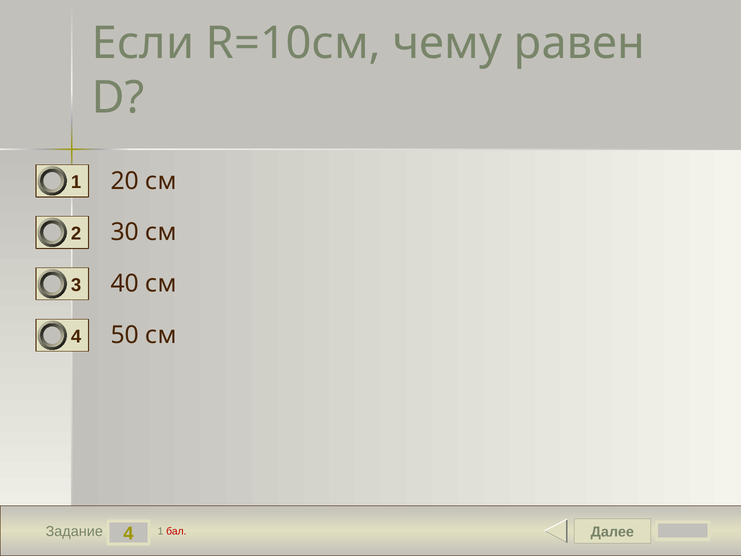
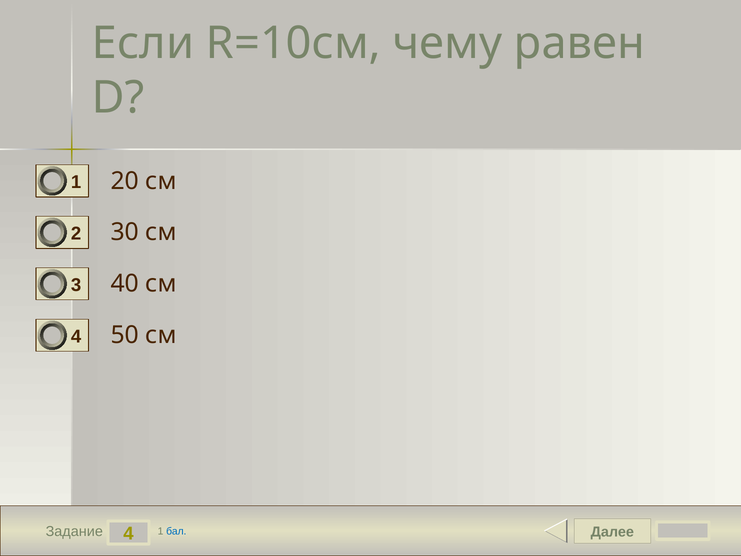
бал colour: red -> blue
